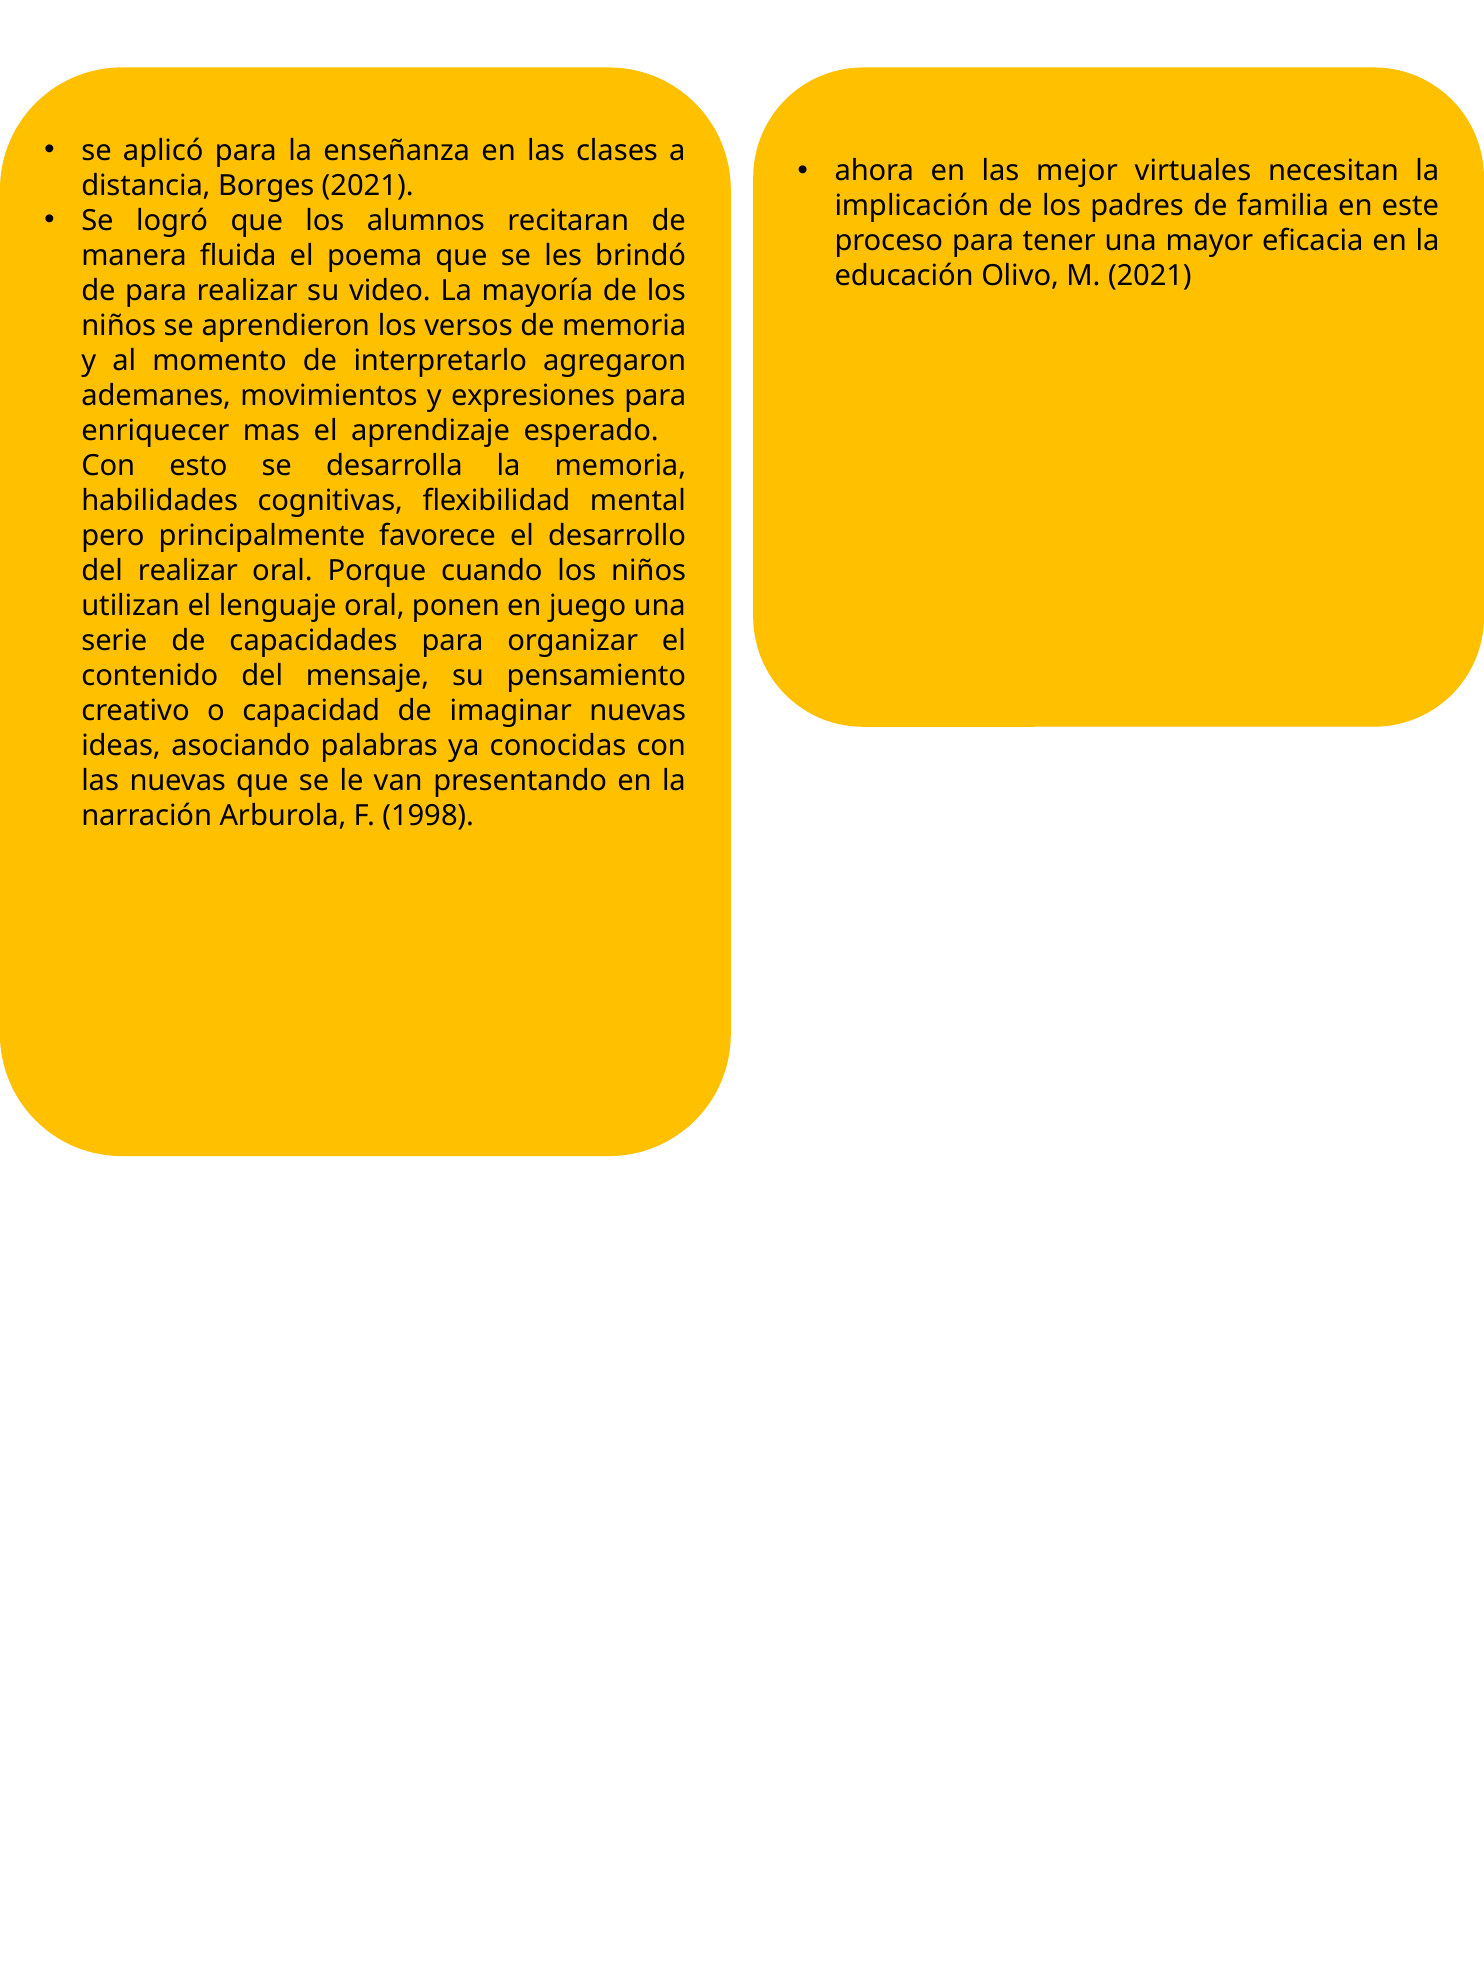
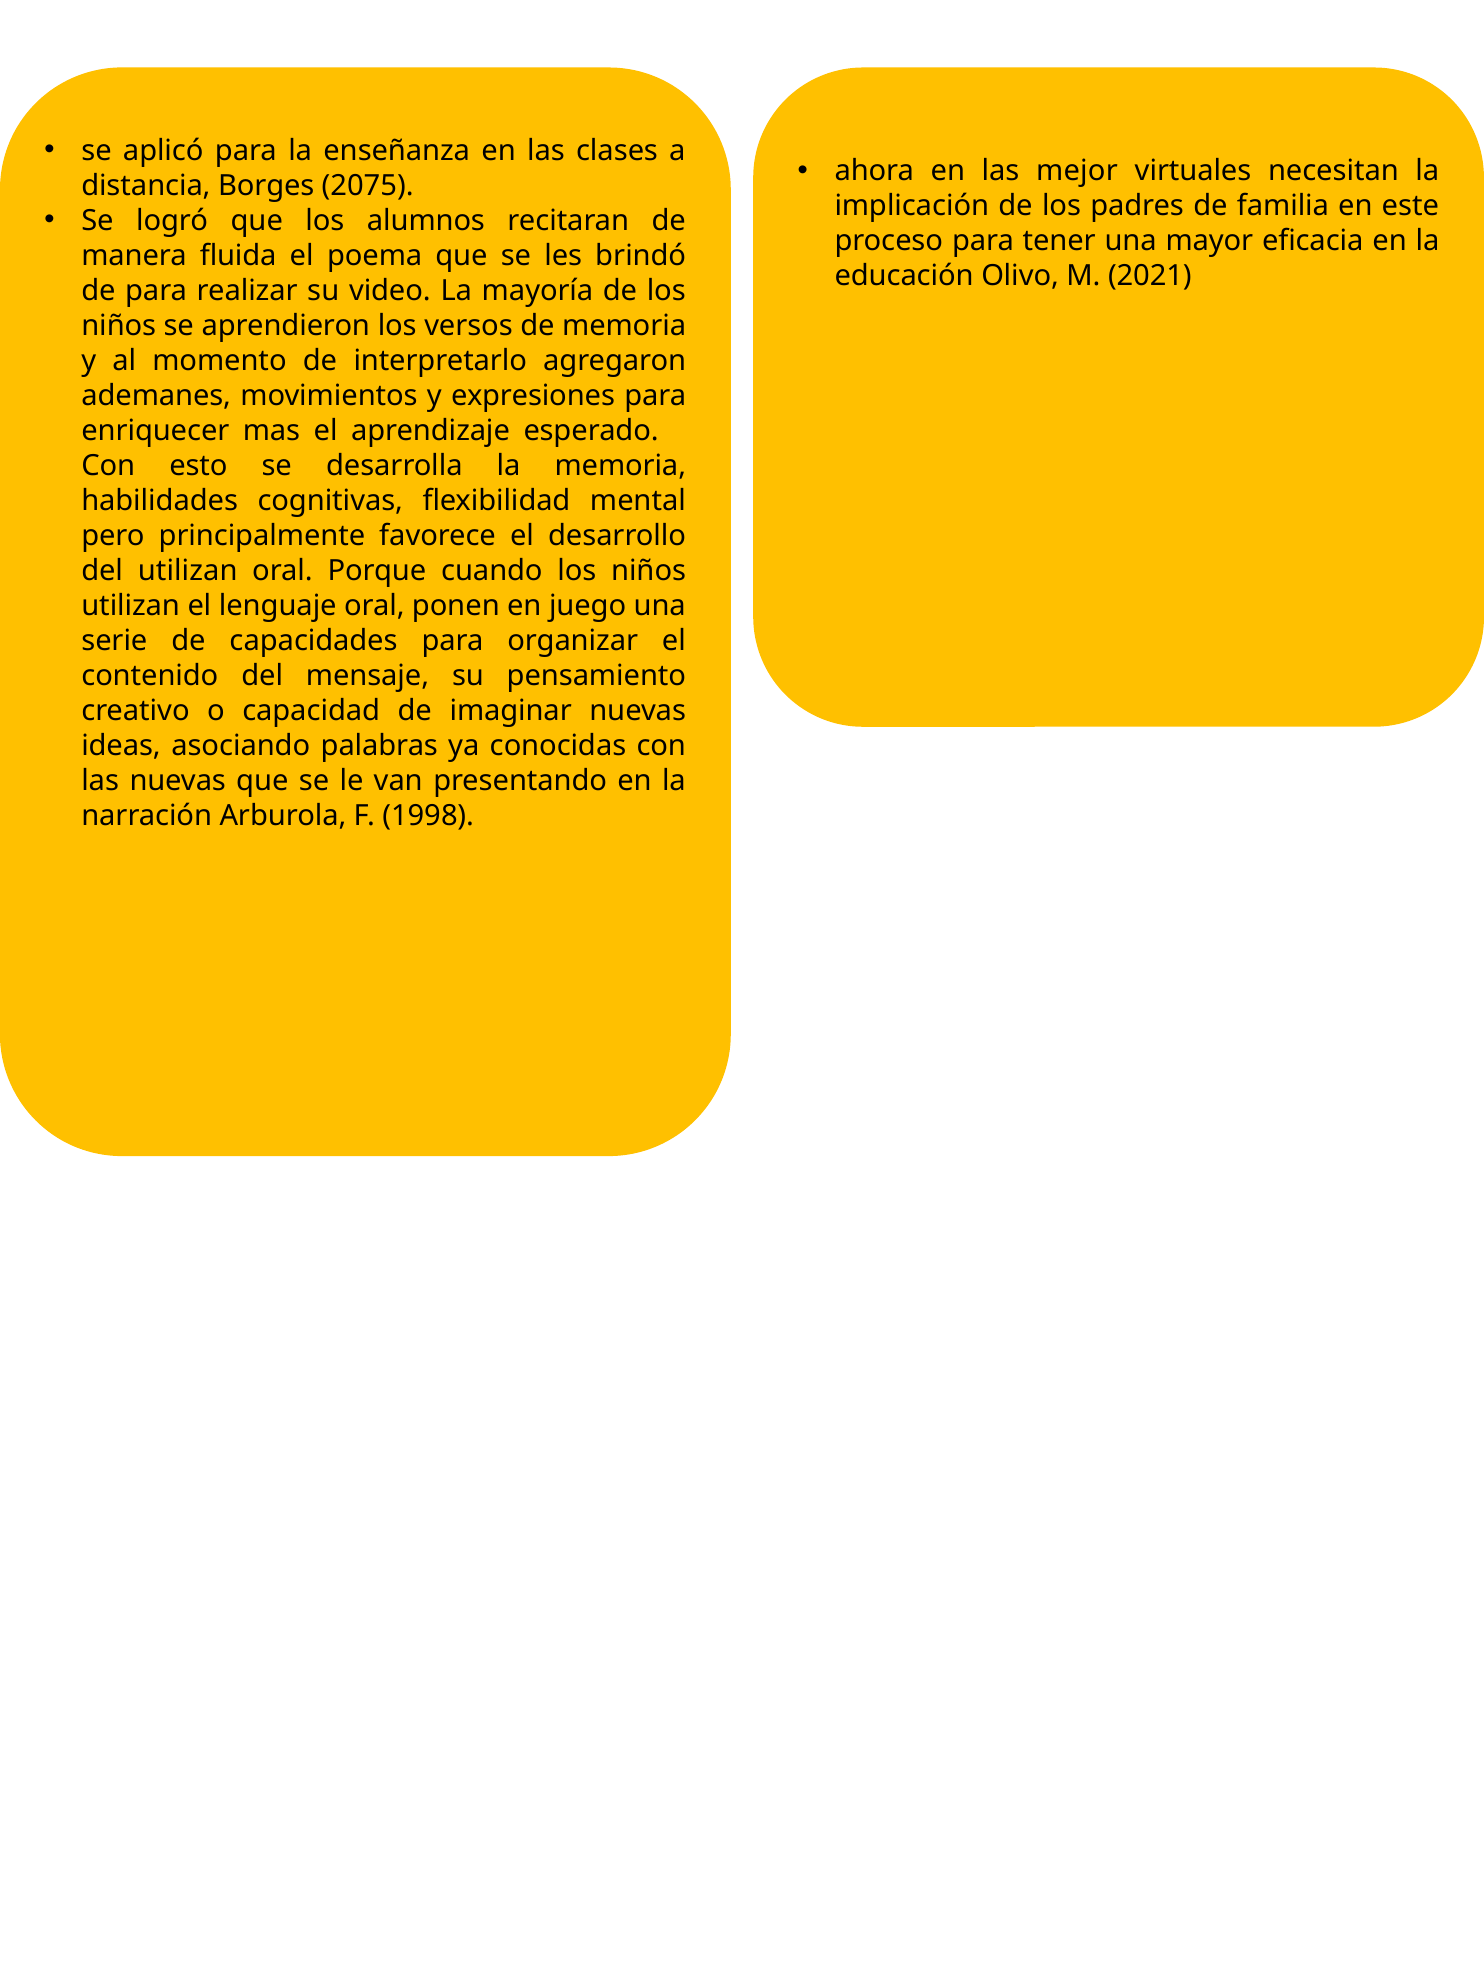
Borges 2021: 2021 -> 2075
del realizar: realizar -> utilizan
